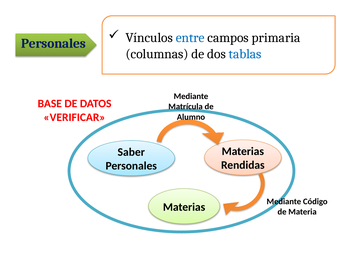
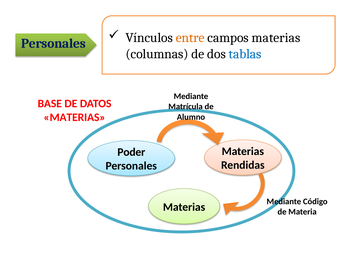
entre colour: blue -> orange
campos primaria: primaria -> materias
VERIFICAR at (75, 117): VERIFICAR -> MATERIAS
Saber: Saber -> Poder
